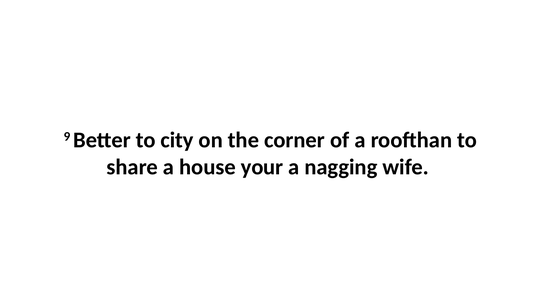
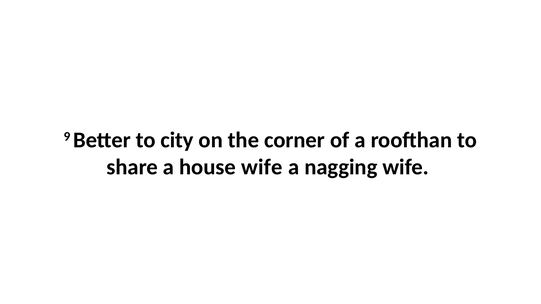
house your: your -> wife
